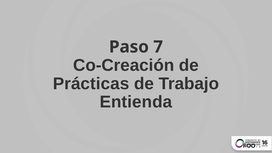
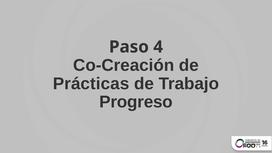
7: 7 -> 4
Entienda: Entienda -> Progreso
